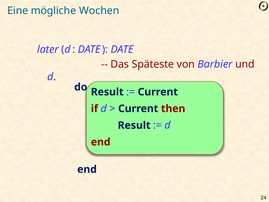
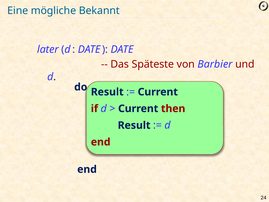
Wochen: Wochen -> Bekannt
